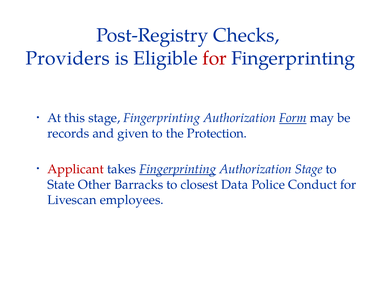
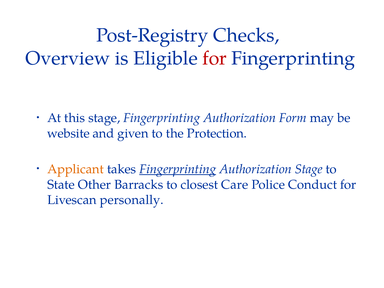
Providers: Providers -> Overview
Form underline: present -> none
records: records -> website
Applicant colour: red -> orange
Data: Data -> Care
employees: employees -> personally
